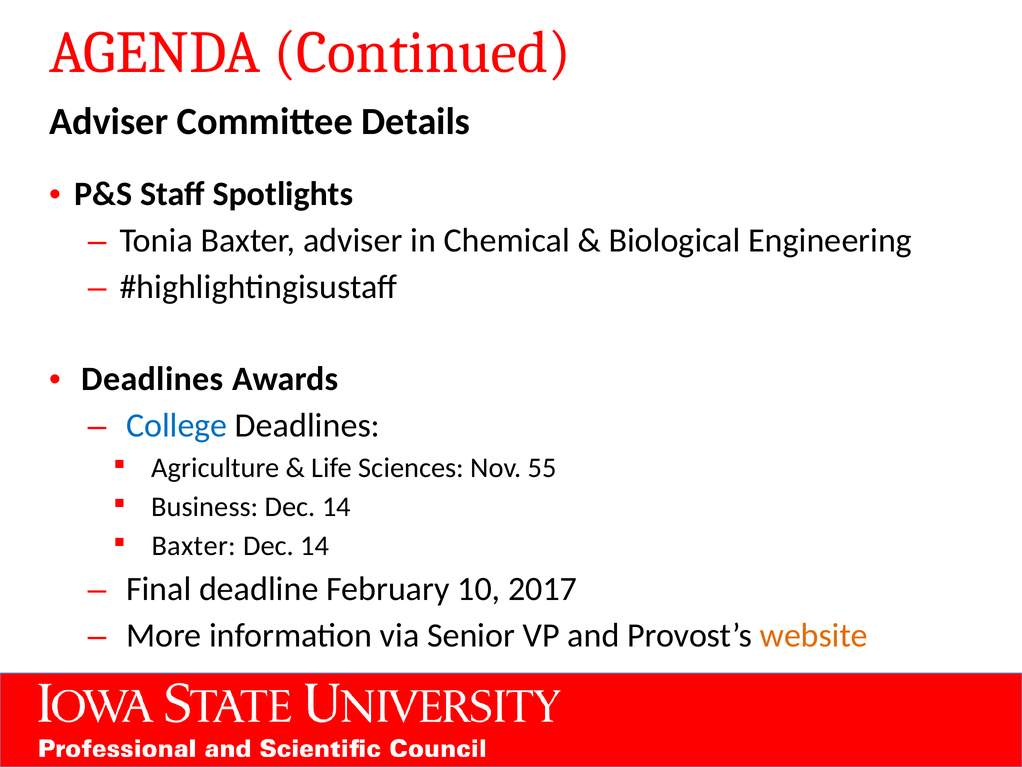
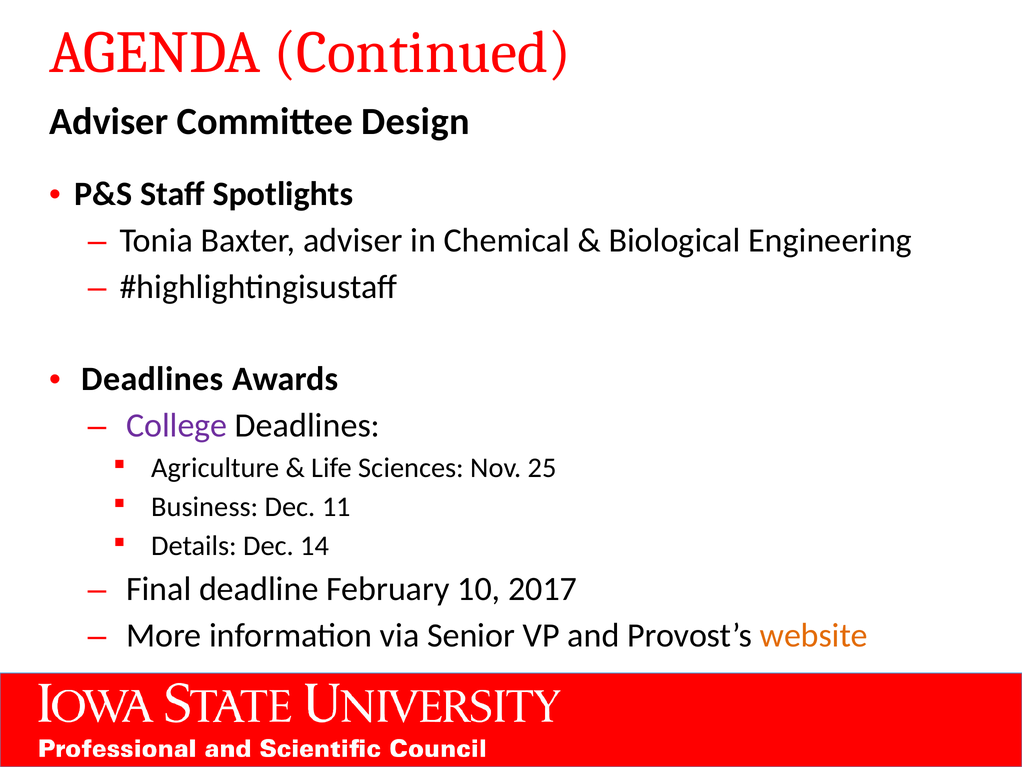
Details: Details -> Design
College colour: blue -> purple
55: 55 -> 25
Business Dec 14: 14 -> 11
Baxter at (194, 546): Baxter -> Details
